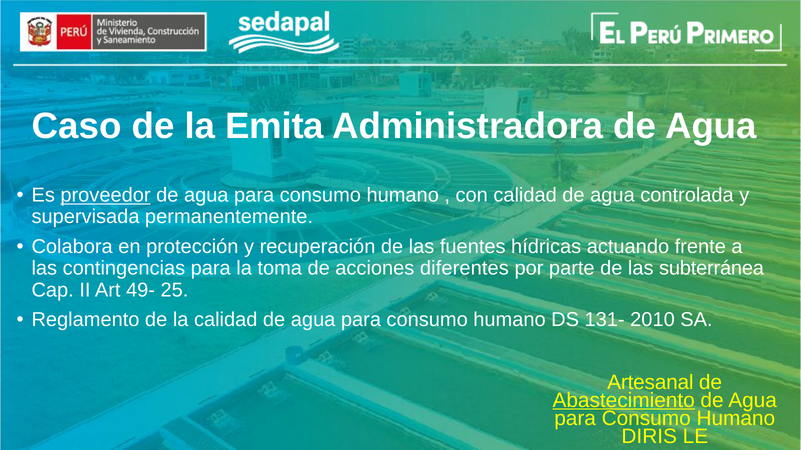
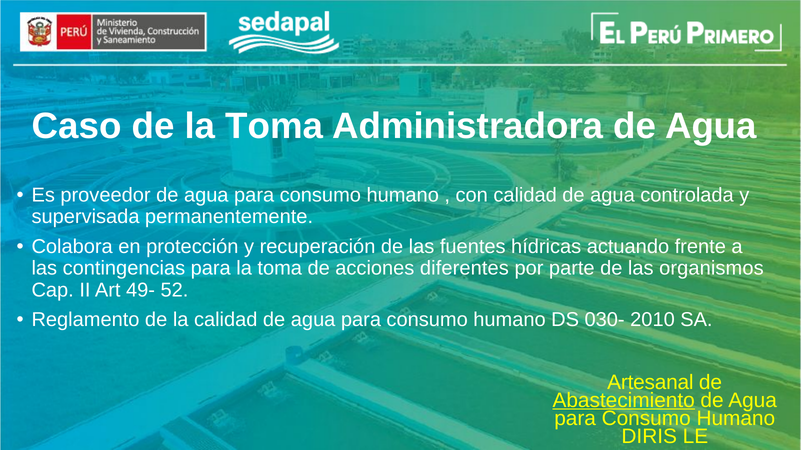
de la Emita: Emita -> Toma
proveedor underline: present -> none
subterránea: subterránea -> organismos
25: 25 -> 52
131-: 131- -> 030-
